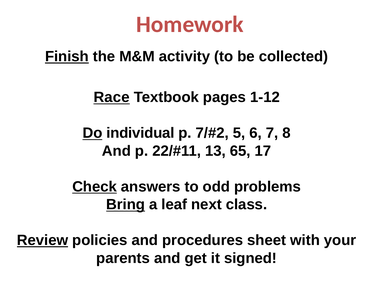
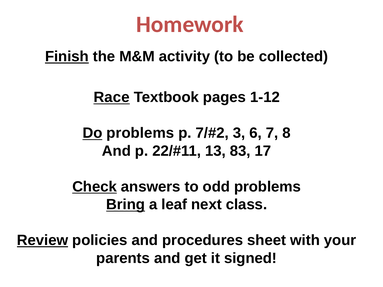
Do individual: individual -> problems
5: 5 -> 3
65: 65 -> 83
